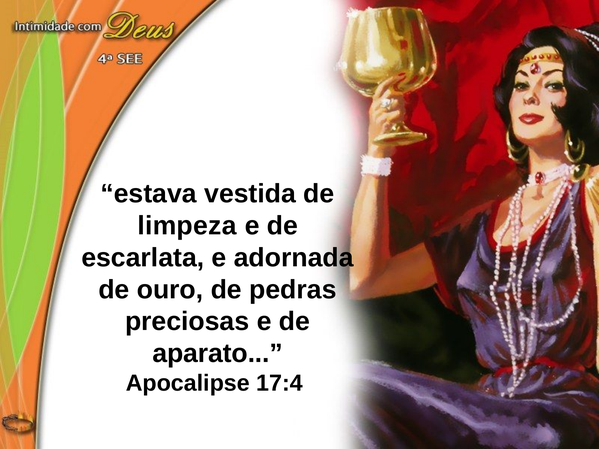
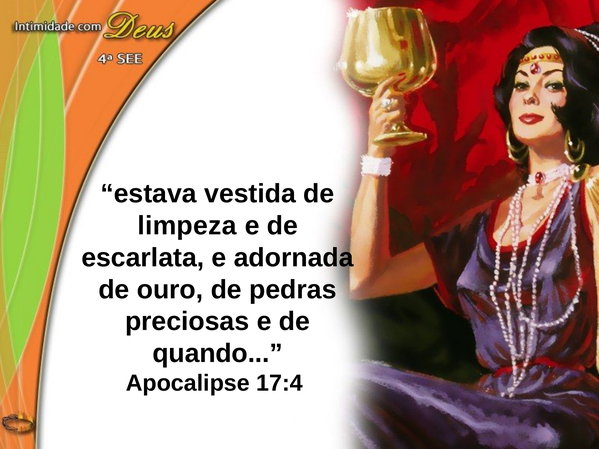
aparato: aparato -> quando
